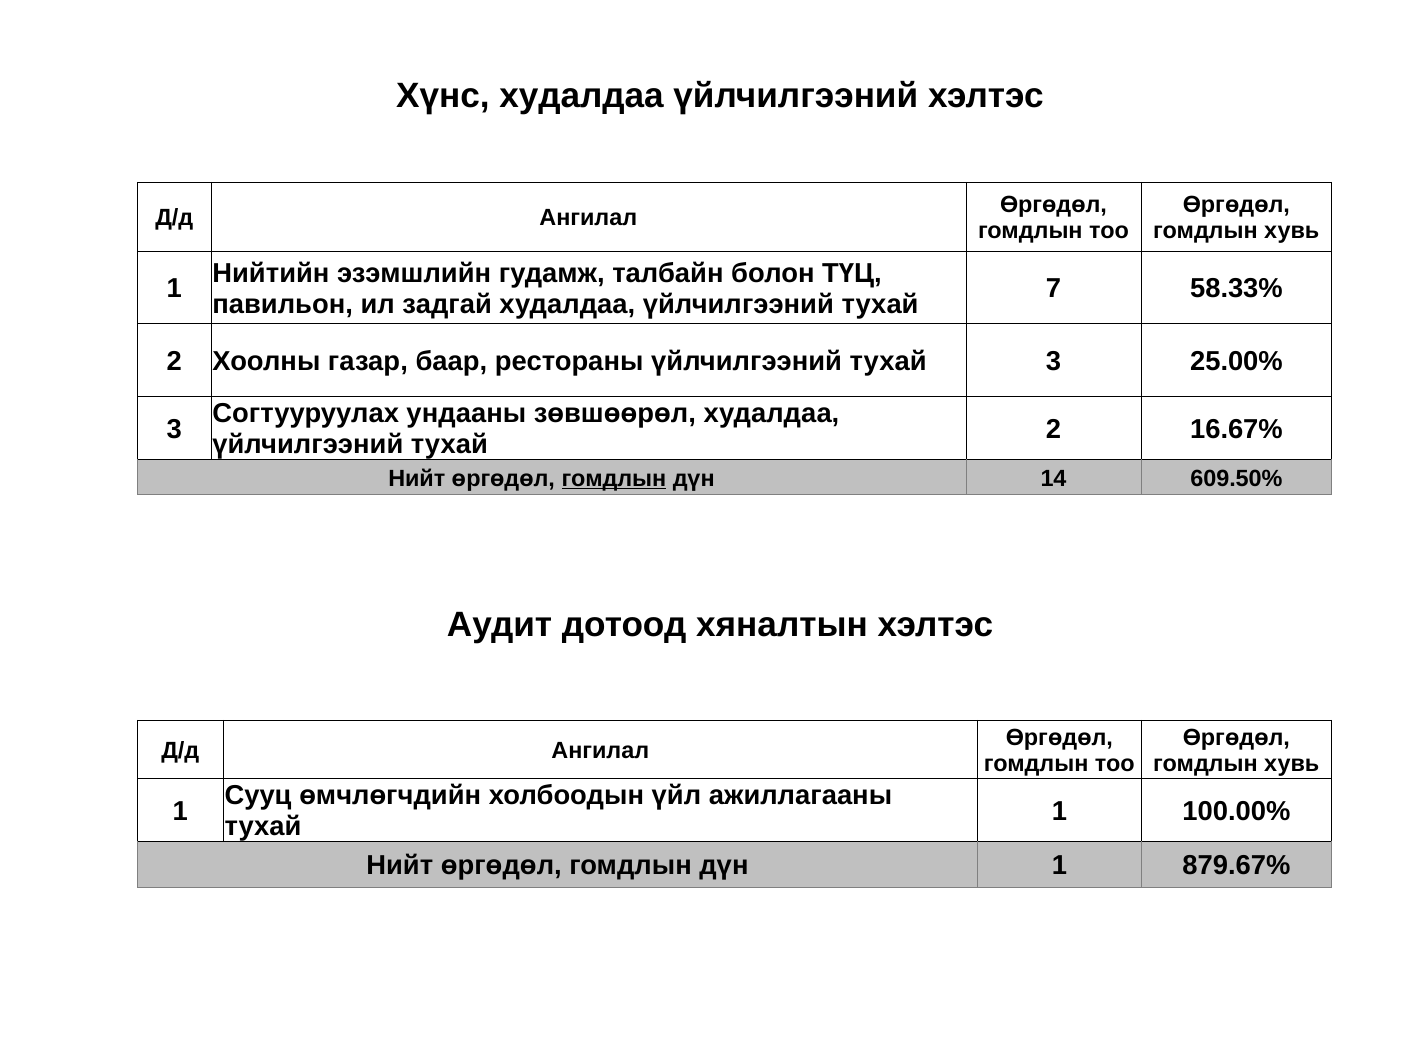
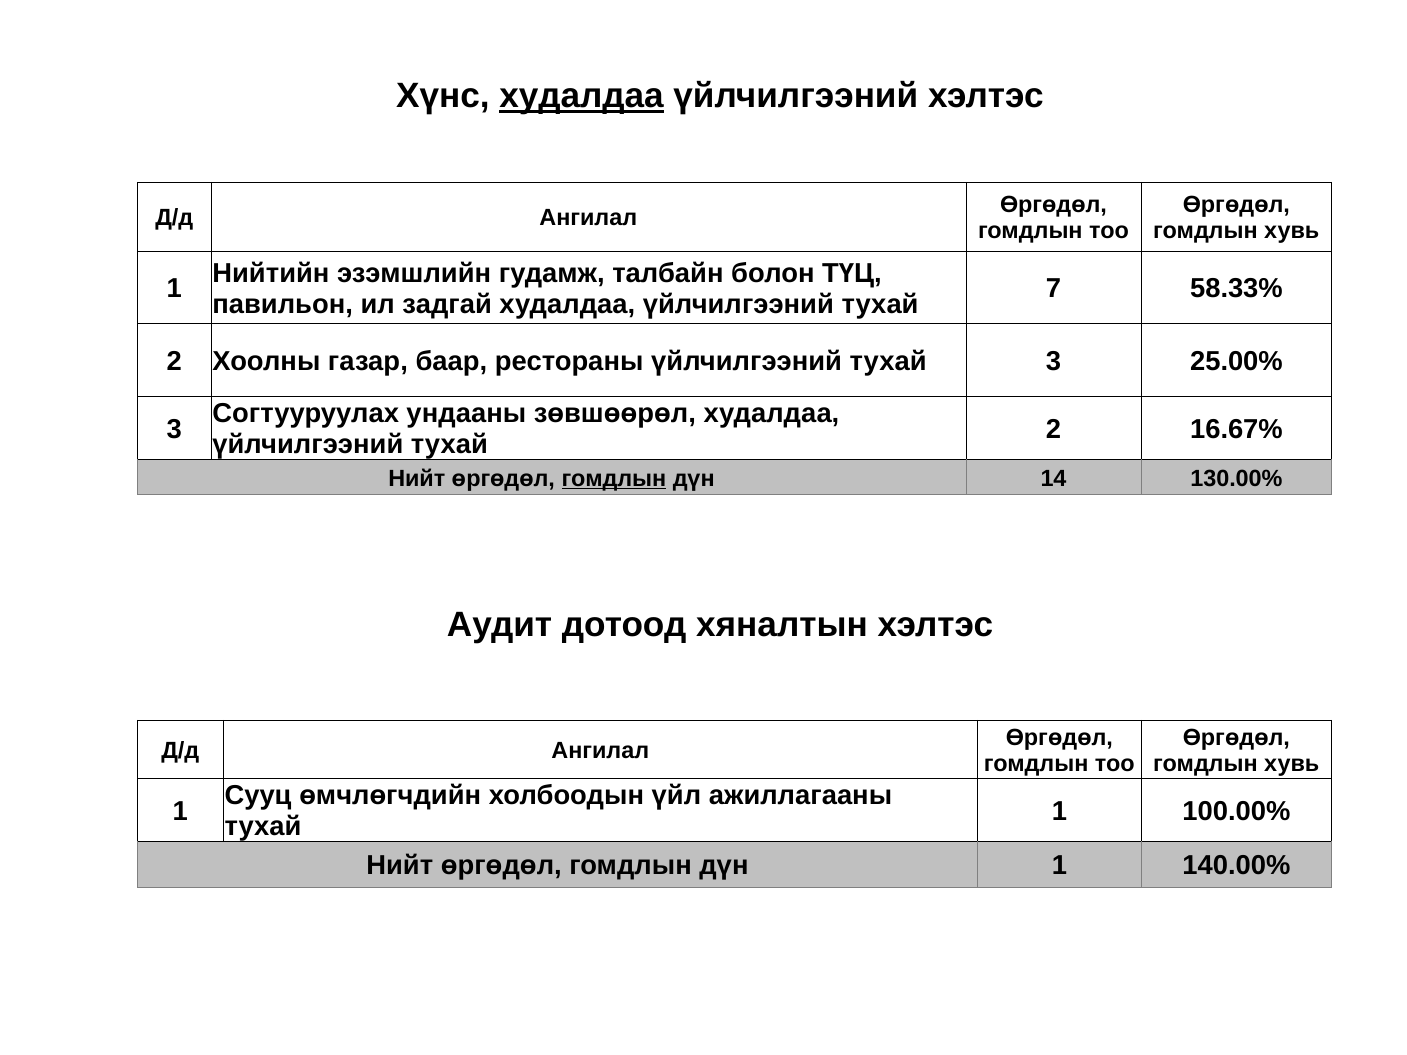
худалдаа at (581, 96) underline: none -> present
609.50%: 609.50% -> 130.00%
879.67%: 879.67% -> 140.00%
